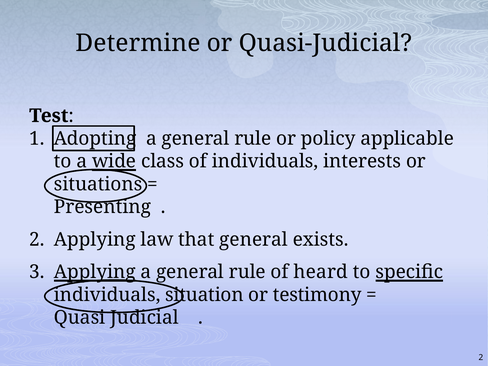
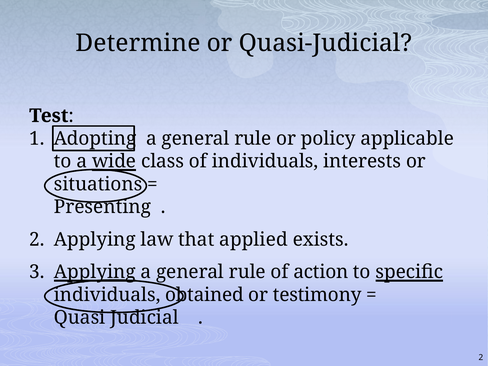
that general: general -> applied
heard: heard -> action
situation: situation -> obtained
